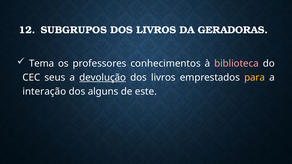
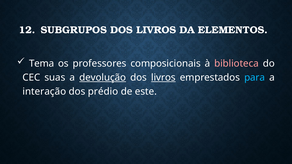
GERADORAS: GERADORAS -> ELEMENTOS
conhecimentos: conhecimentos -> composicionais
seus: seus -> suas
livros at (163, 78) underline: none -> present
para colour: yellow -> light blue
alguns: alguns -> prédio
